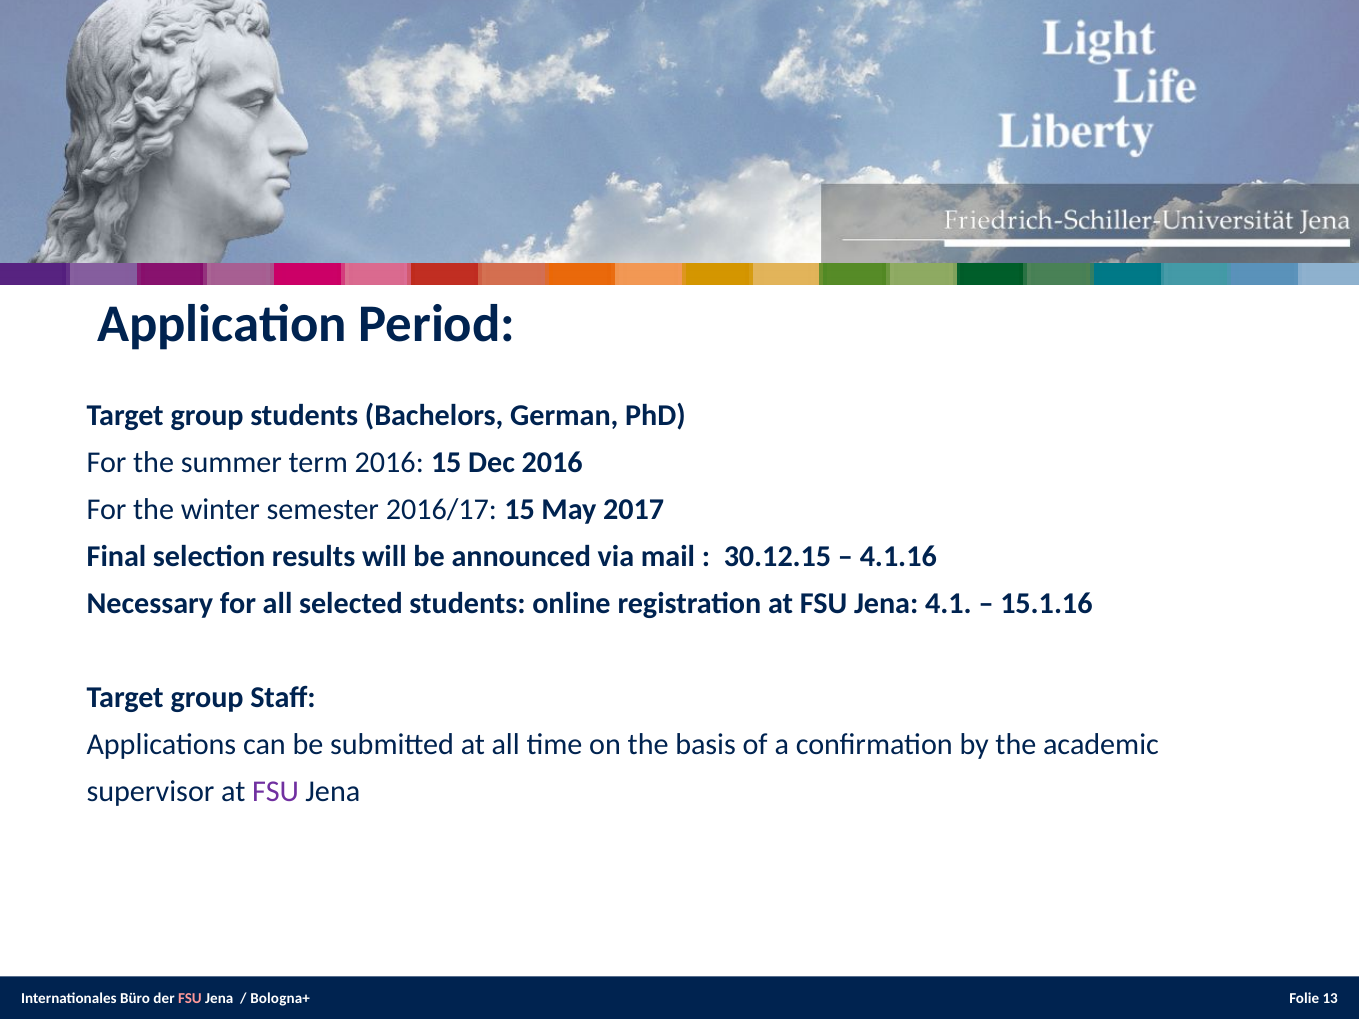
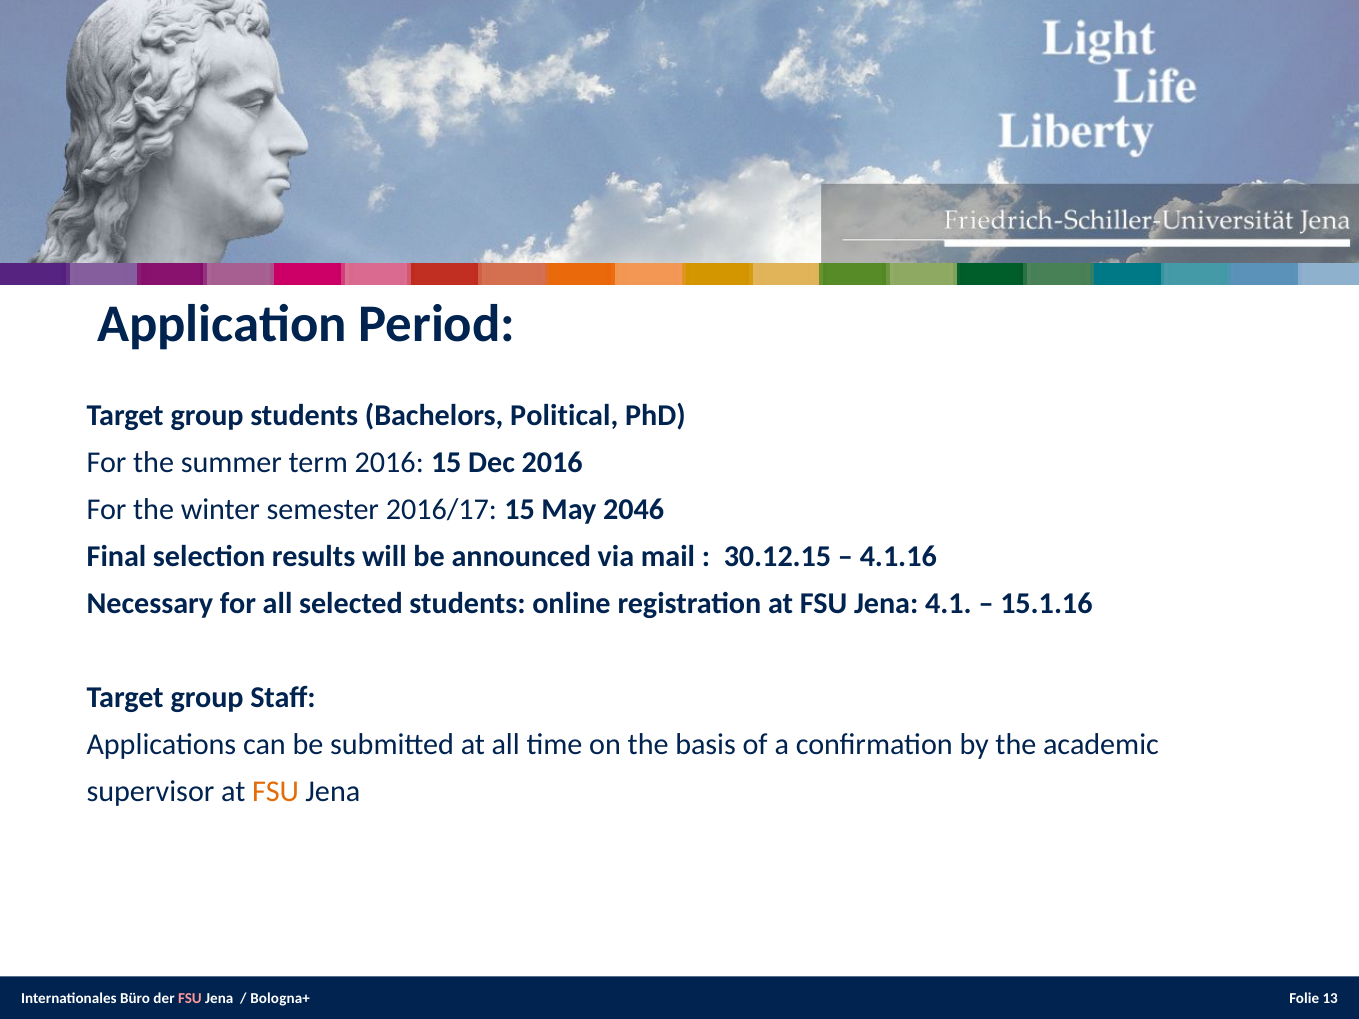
German: German -> Political
2017: 2017 -> 2046
FSU at (275, 792) colour: purple -> orange
